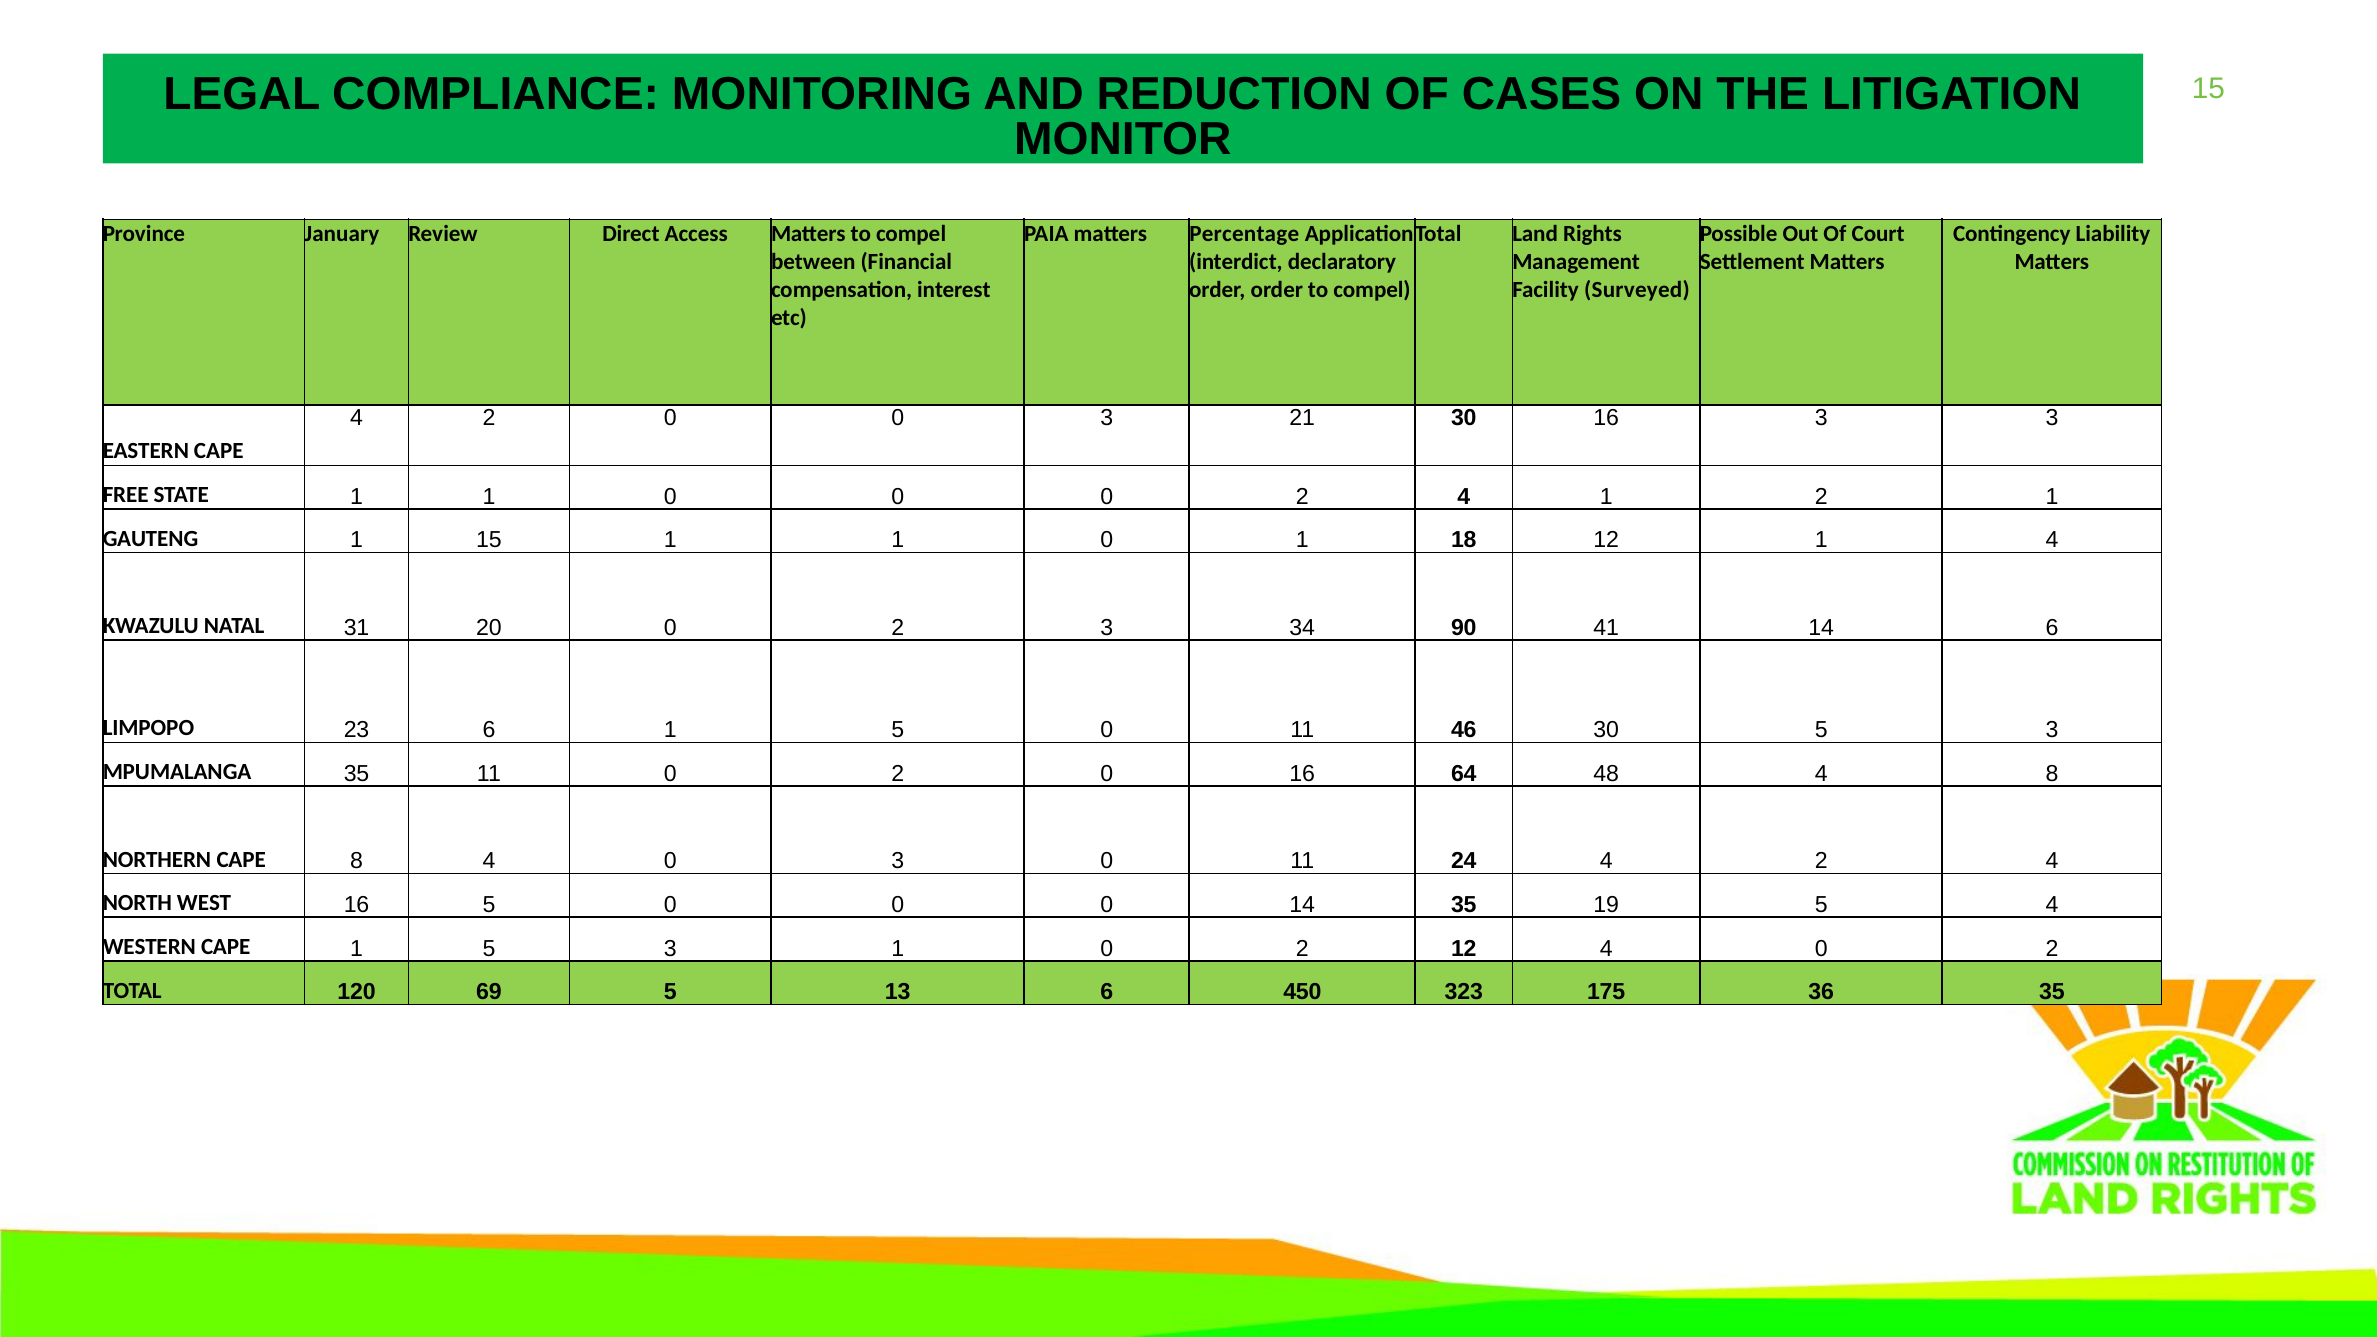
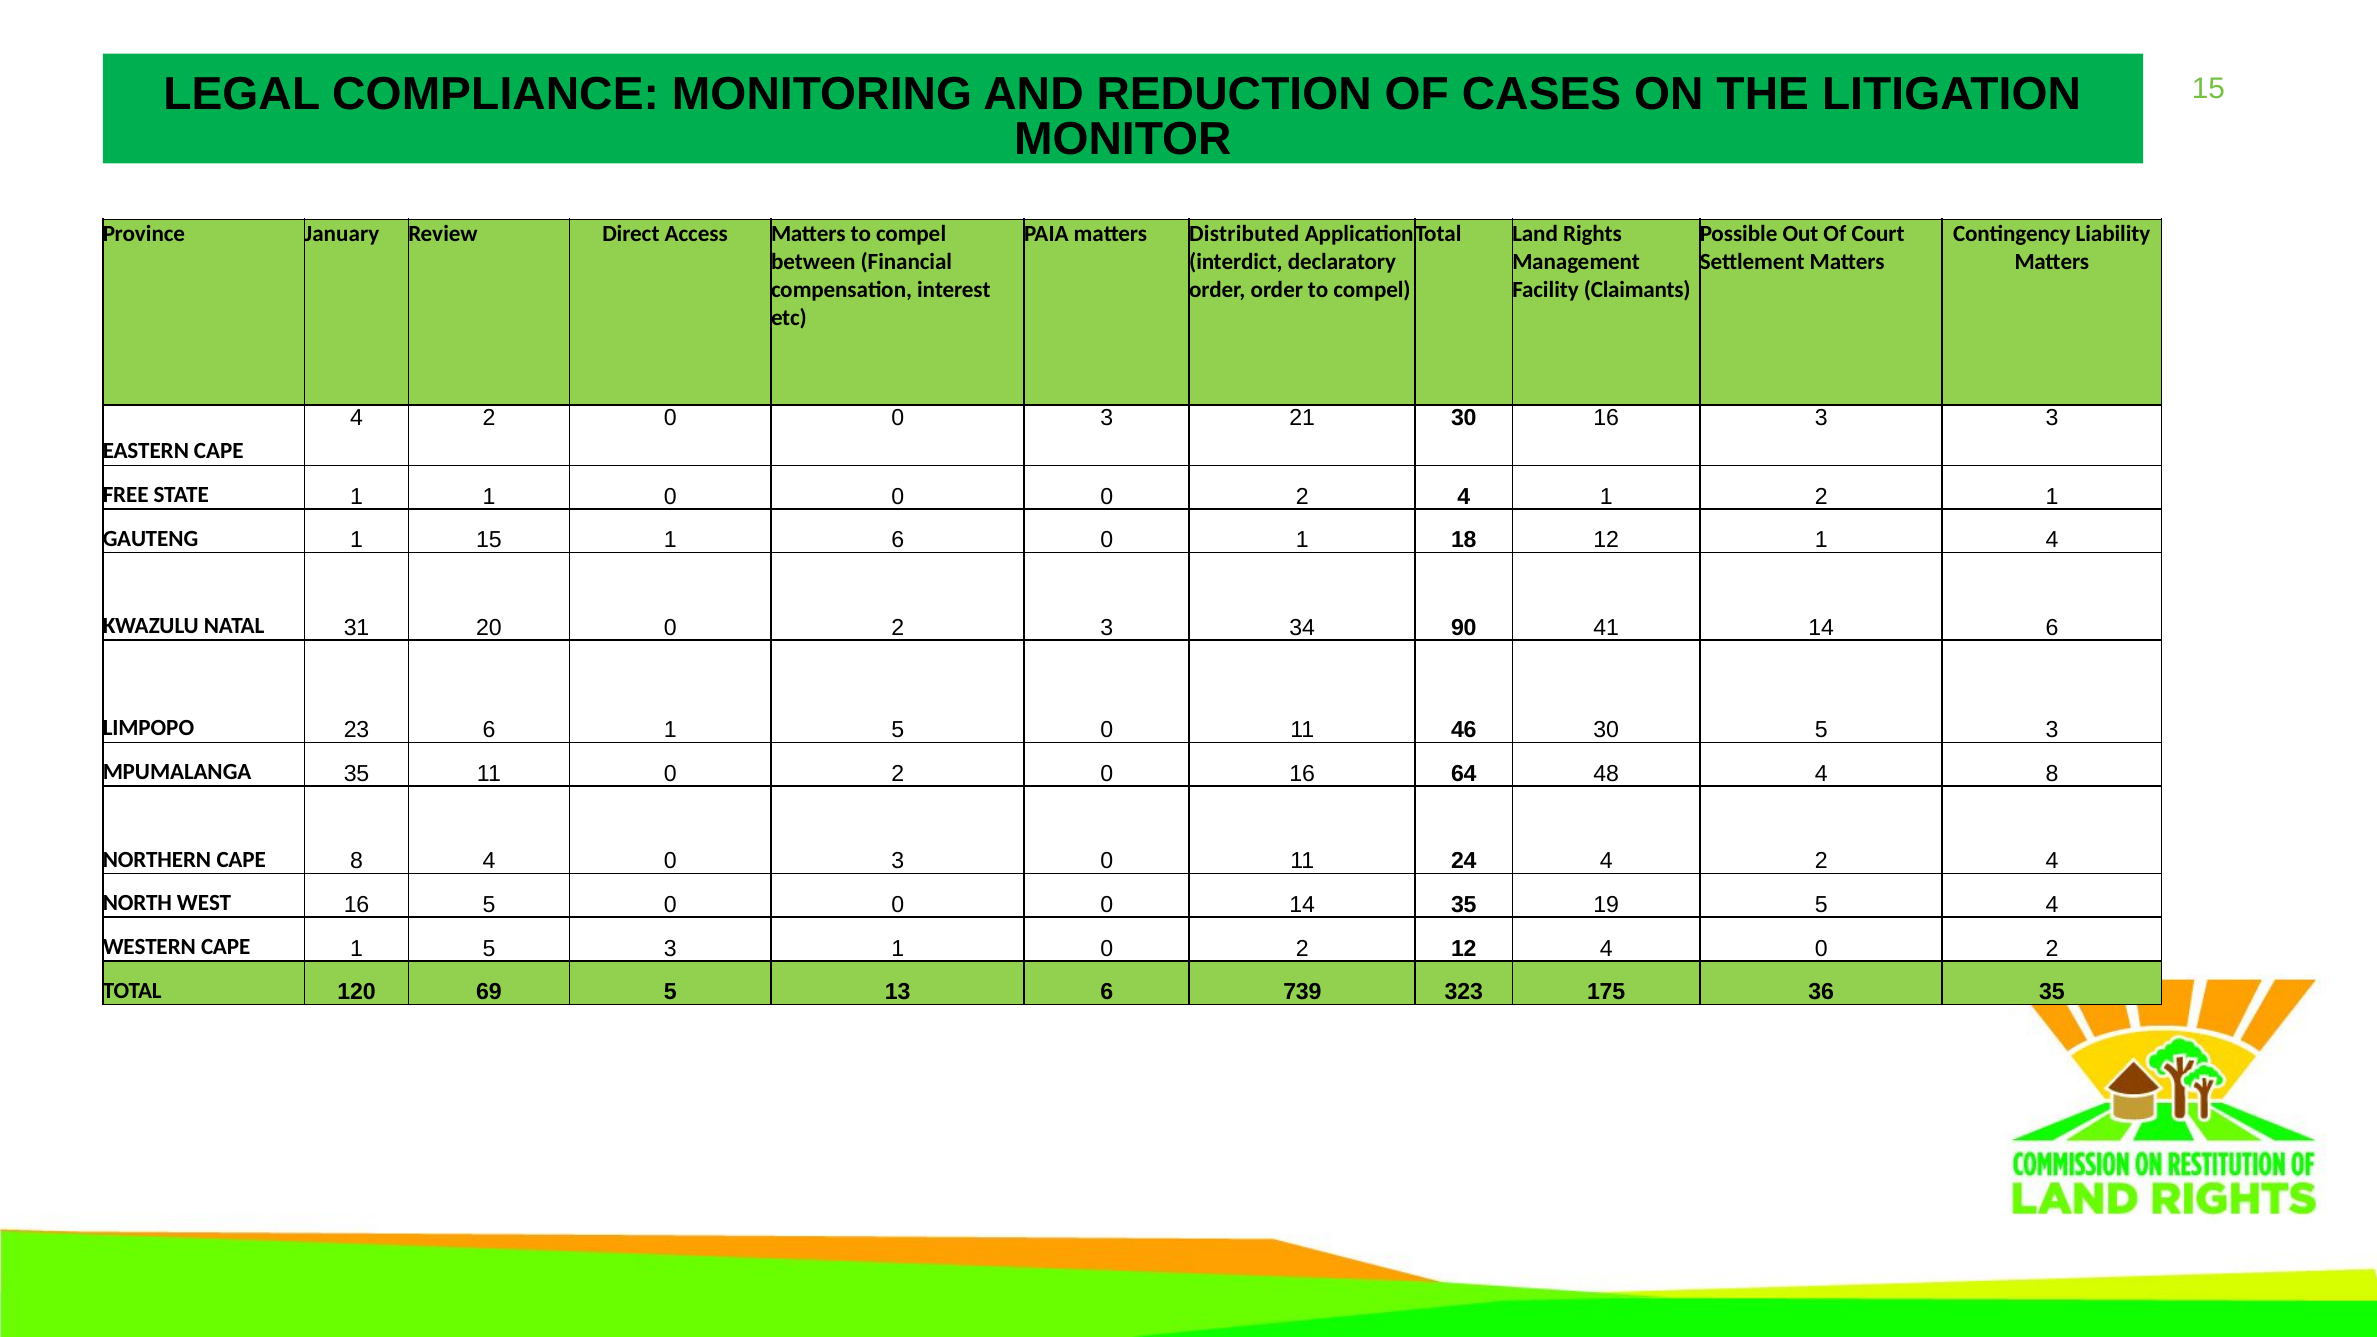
Percentage: Percentage -> Distributed
Surveyed: Surveyed -> Claimants
15 1 1: 1 -> 6
450: 450 -> 739
